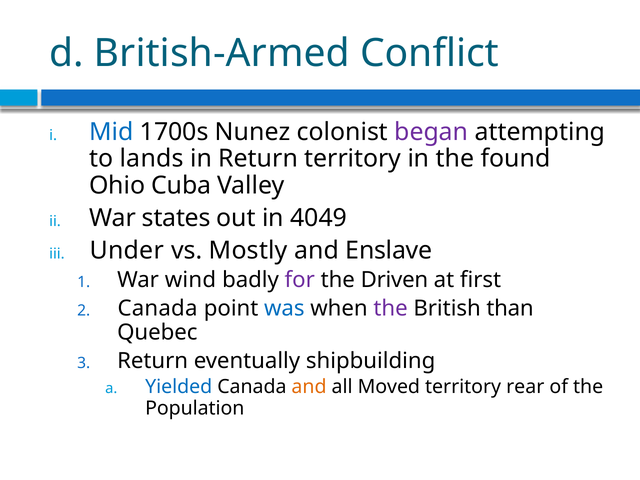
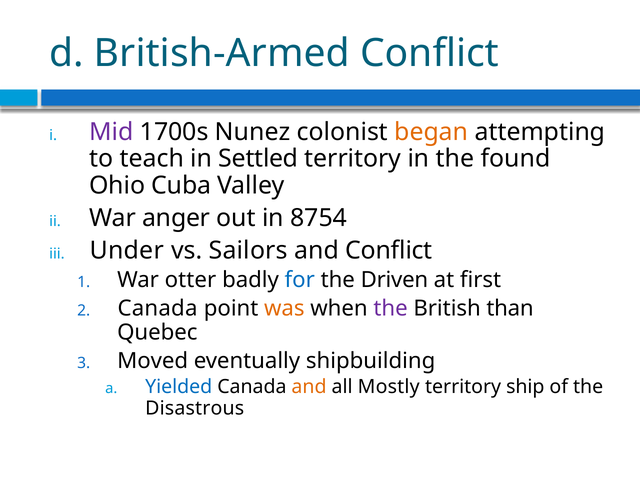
Mid colour: blue -> purple
began colour: purple -> orange
lands: lands -> teach
in Return: Return -> Settled
states: states -> anger
4049: 4049 -> 8754
Mostly: Mostly -> Sailors
and Enslave: Enslave -> Conflict
wind: wind -> otter
for colour: purple -> blue
was colour: blue -> orange
Return at (153, 361): Return -> Moved
Moved: Moved -> Mostly
rear: rear -> ship
Population: Population -> Disastrous
